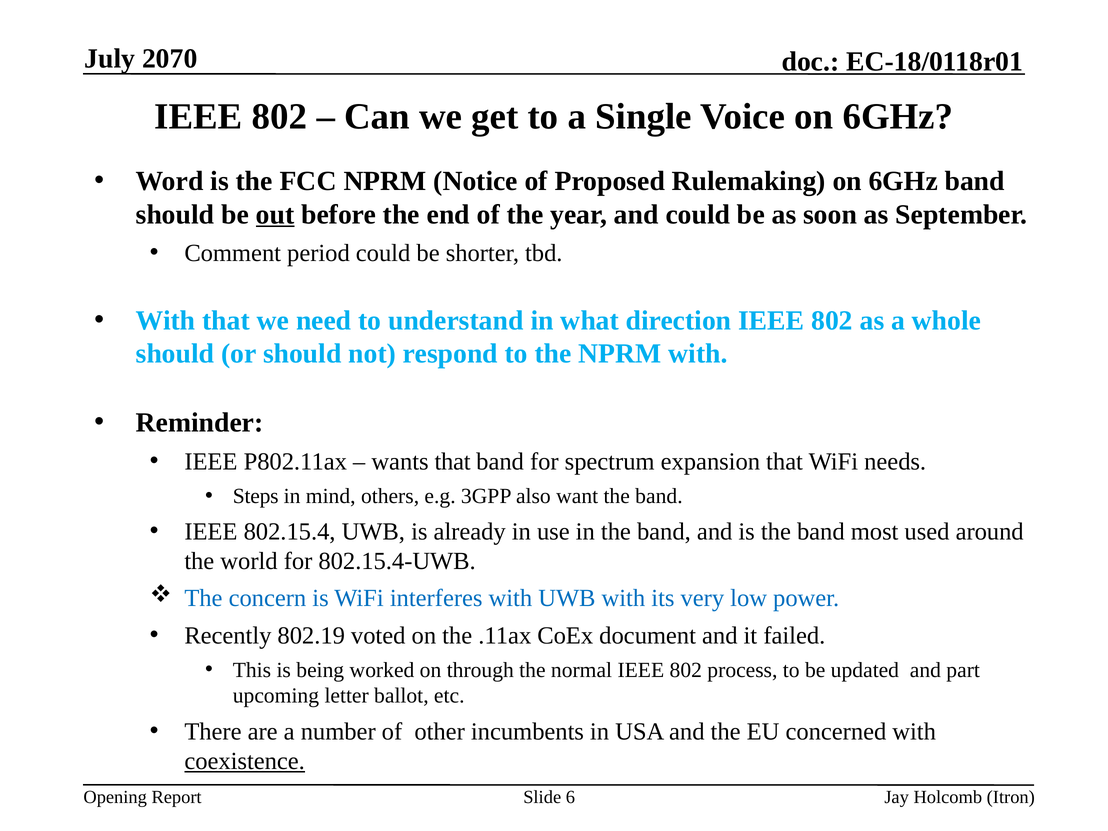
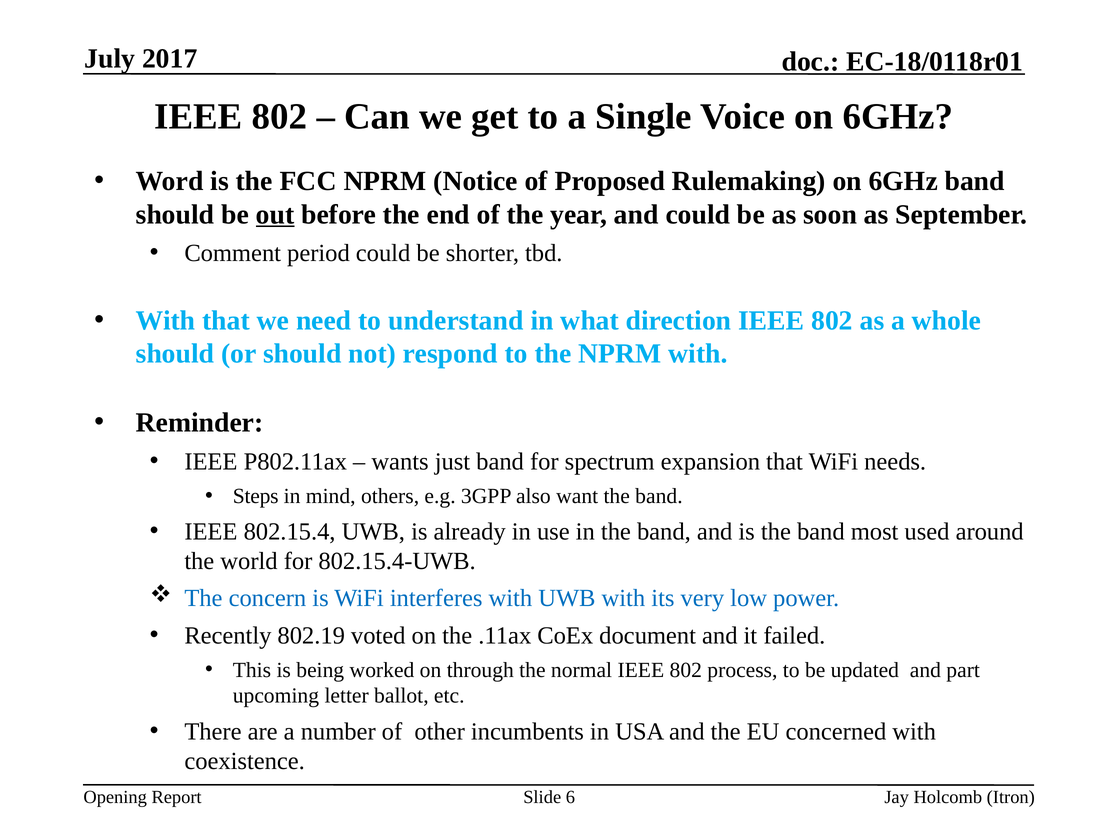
2070: 2070 -> 2017
wants that: that -> just
coexistence underline: present -> none
